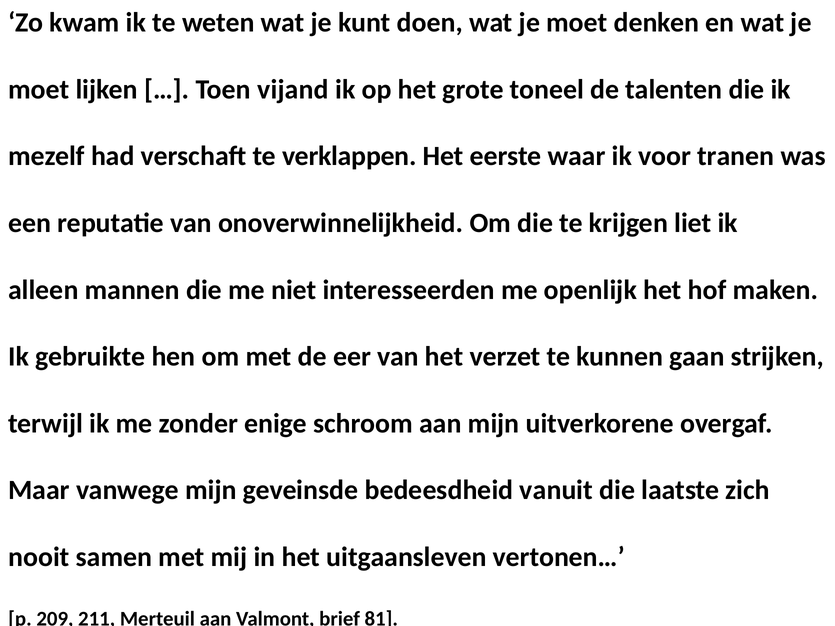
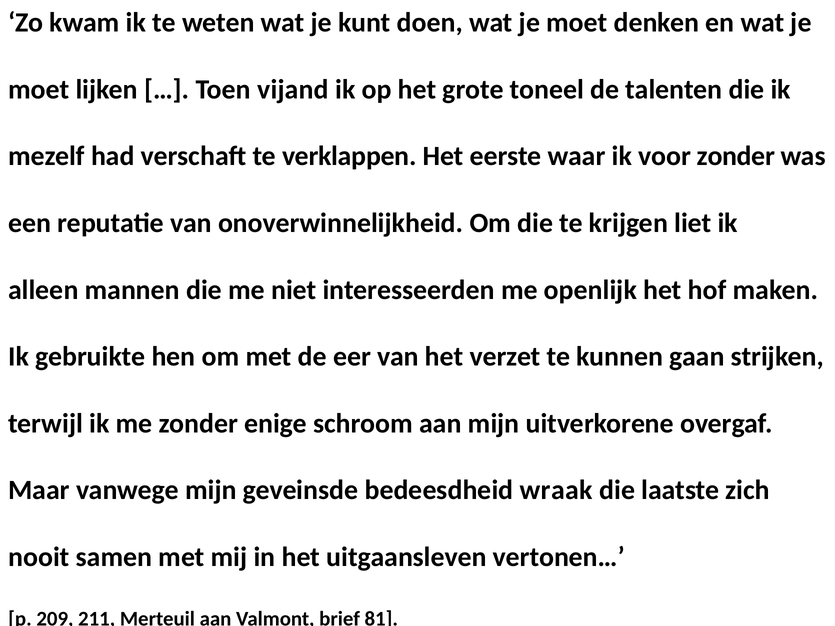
voor tranen: tranen -> zonder
vanuit: vanuit -> wraak
